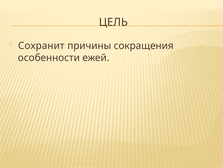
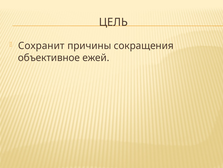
особенности: особенности -> объективное
